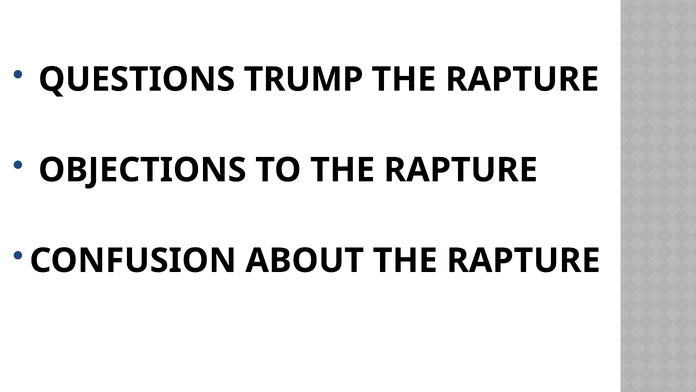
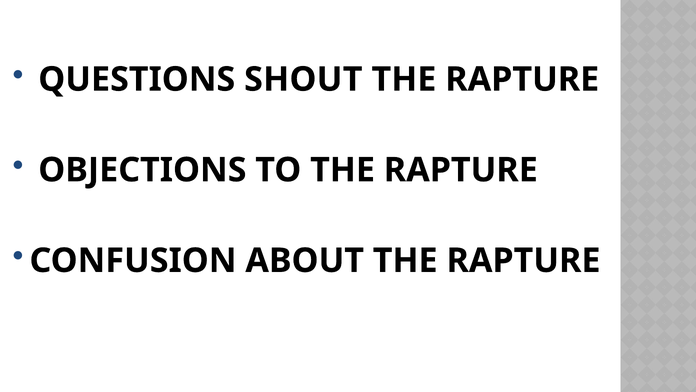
TRUMP: TRUMP -> SHOUT
